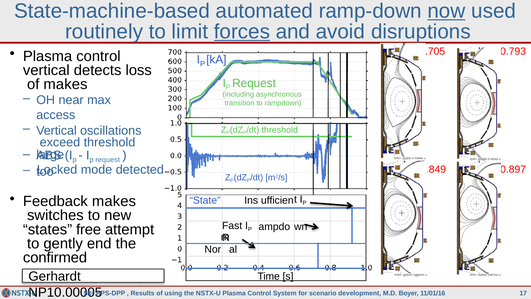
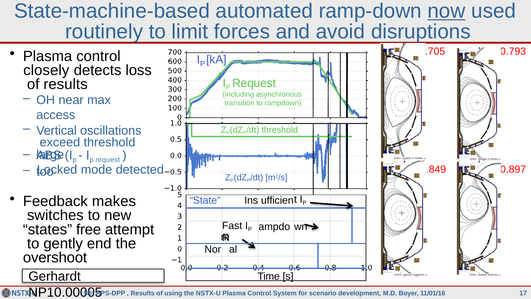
forces underline: present -> none
vertical at (46, 70): vertical -> closely
of makes: makes -> results
confirmed: confirmed -> overshoot
